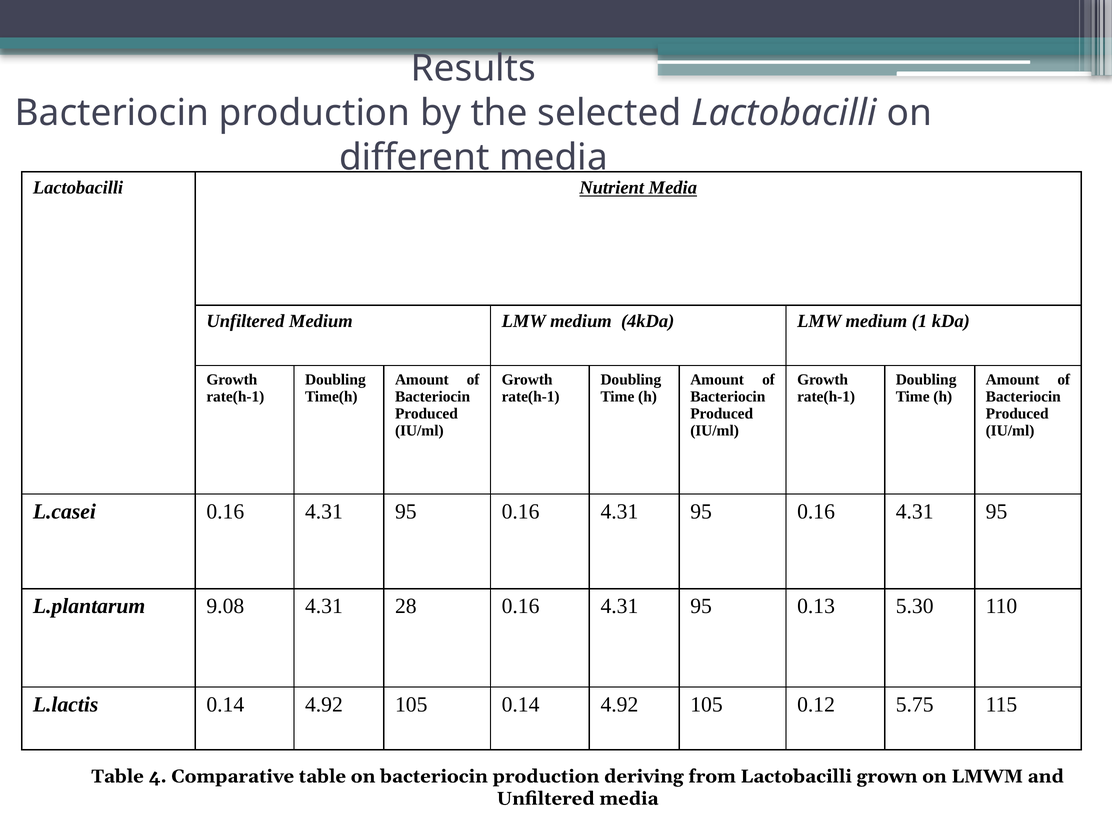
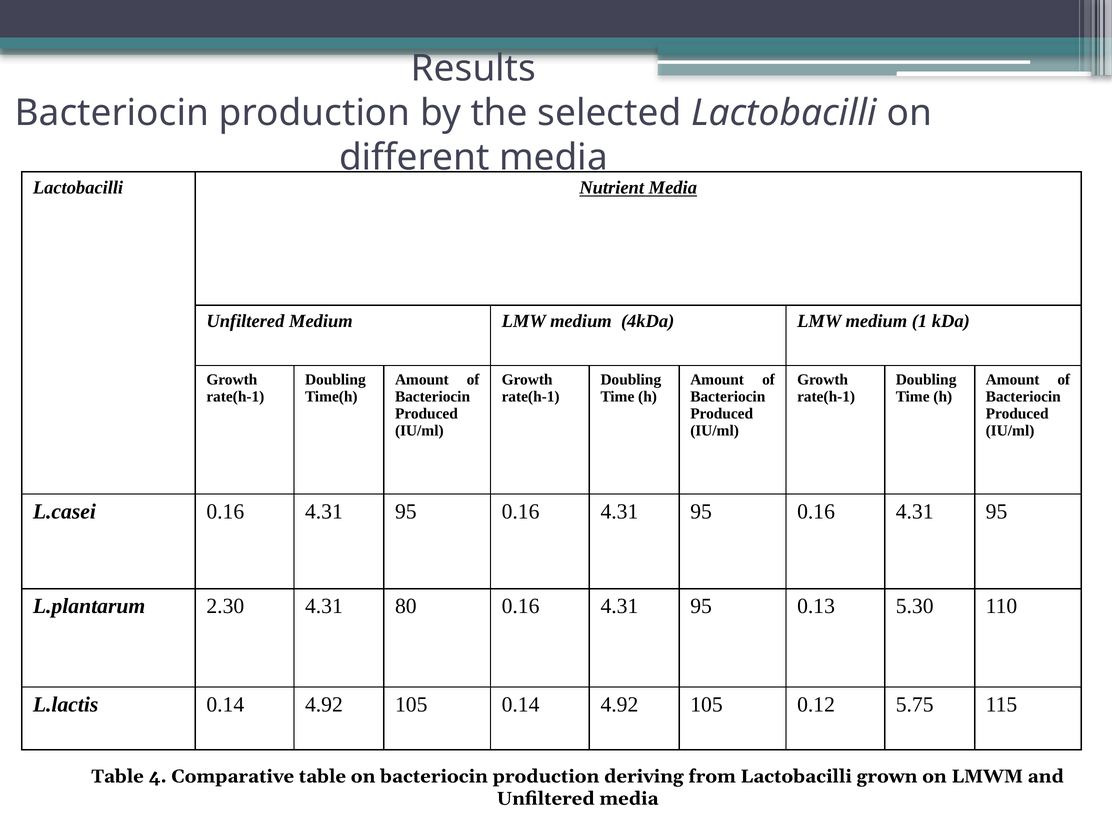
9.08: 9.08 -> 2.30
28: 28 -> 80
